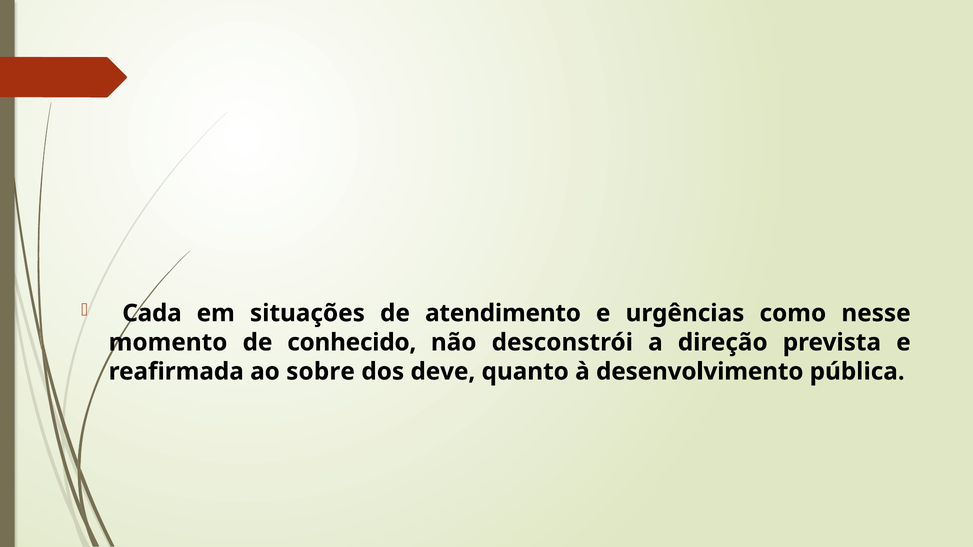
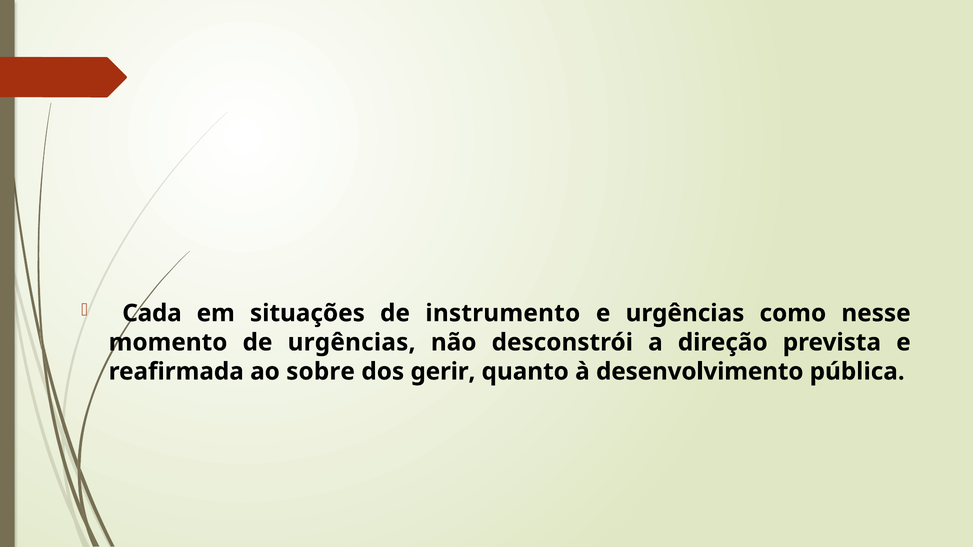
atendimento: atendimento -> instrumento
de conhecido: conhecido -> urgências
deve: deve -> gerir
